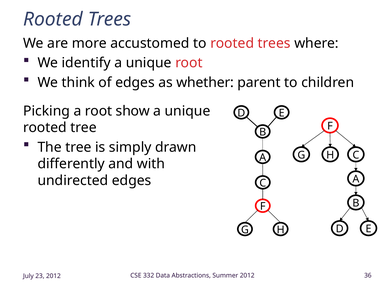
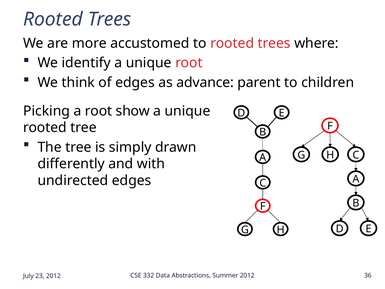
whether: whether -> advance
